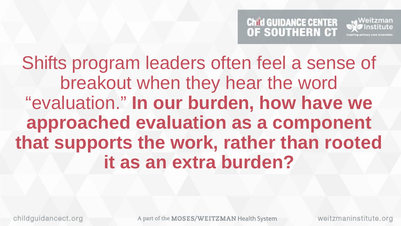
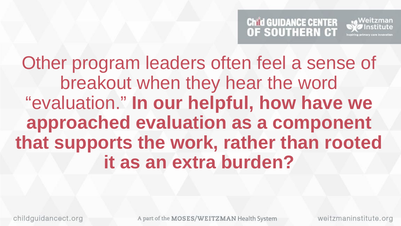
Shifts: Shifts -> Other
our burden: burden -> helpful
